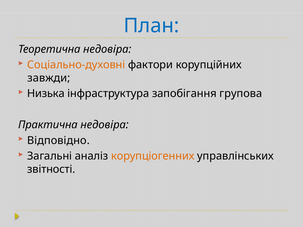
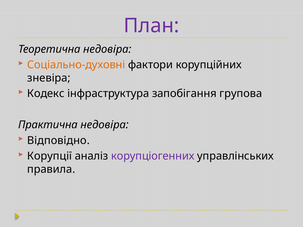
План colour: blue -> purple
завжди: завжди -> зневіра
Низька: Низька -> Кодекс
Загальні: Загальні -> Корупції
корупціогенних colour: orange -> purple
звітності: звітності -> правила
